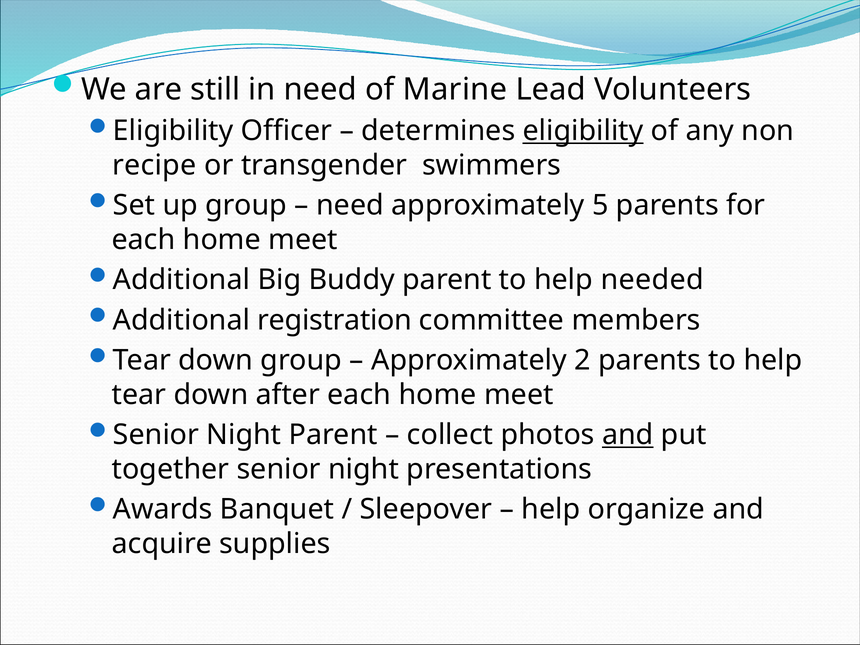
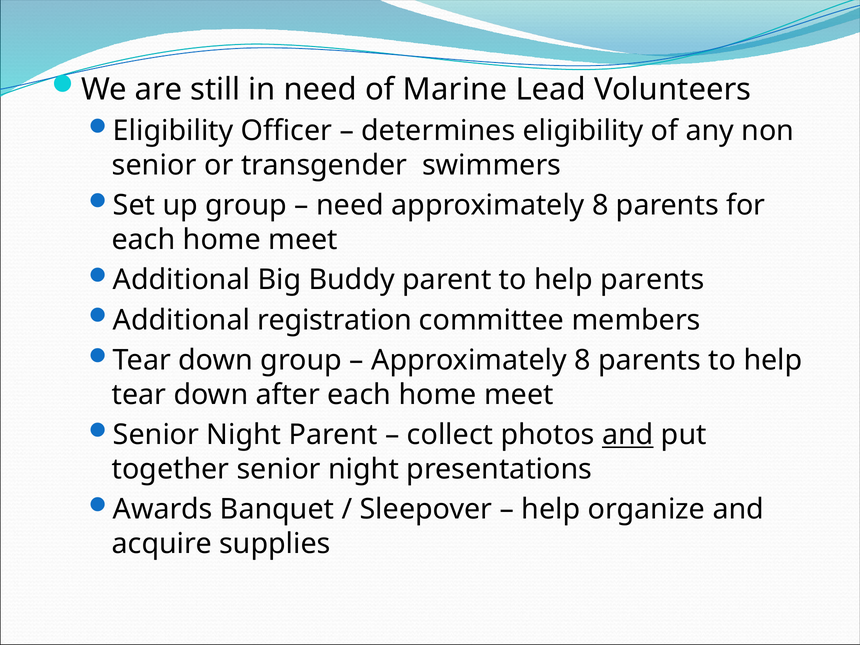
eligibility at (583, 131) underline: present -> none
recipe at (154, 165): recipe -> senior
need approximately 5: 5 -> 8
help needed: needed -> parents
2 at (583, 360): 2 -> 8
